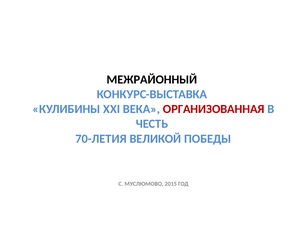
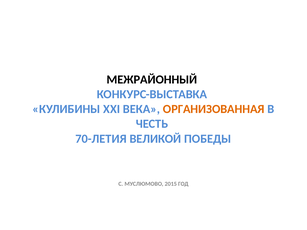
ОРГАНИЗОВАННАЯ colour: red -> orange
